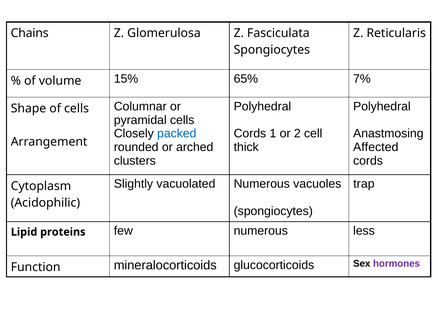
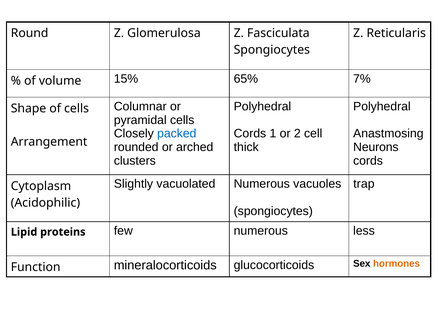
Chains: Chains -> Round
Affected: Affected -> Neurons
hormones colour: purple -> orange
